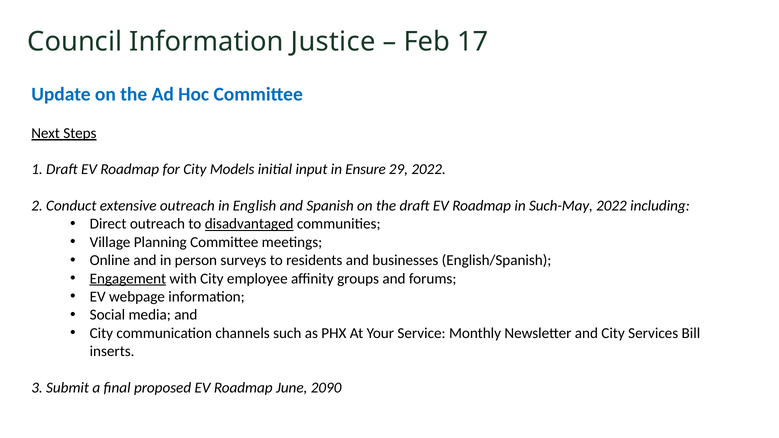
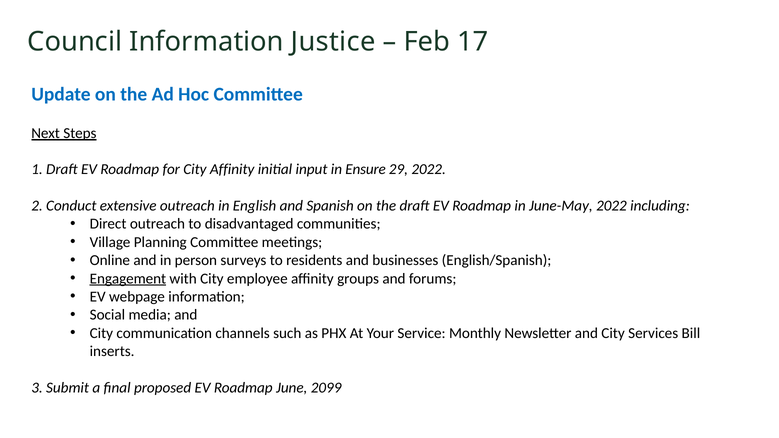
City Models: Models -> Affinity
Such-May: Such-May -> June-May
disadvantaged underline: present -> none
2090: 2090 -> 2099
